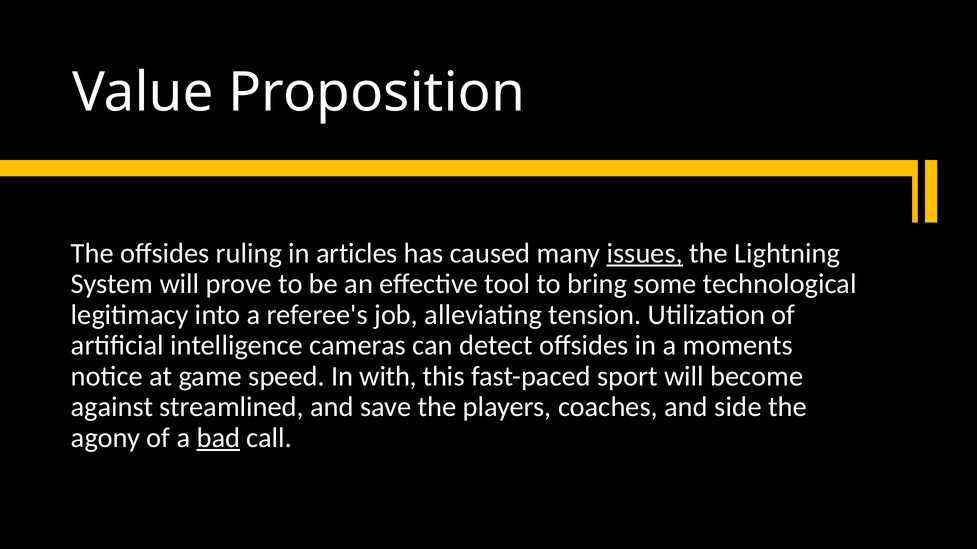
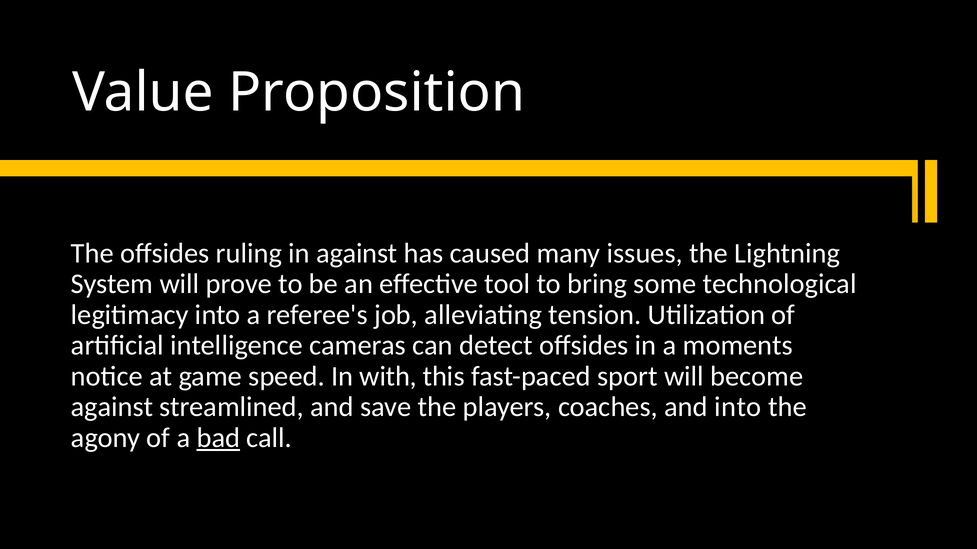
in articles: articles -> against
issues underline: present -> none
and side: side -> into
